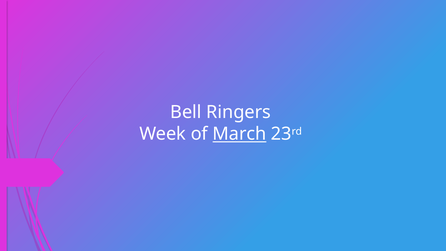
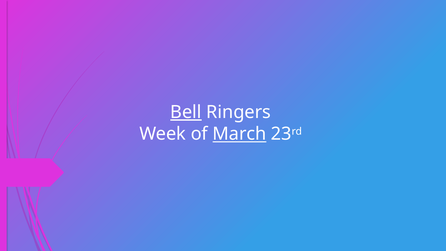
Bell underline: none -> present
